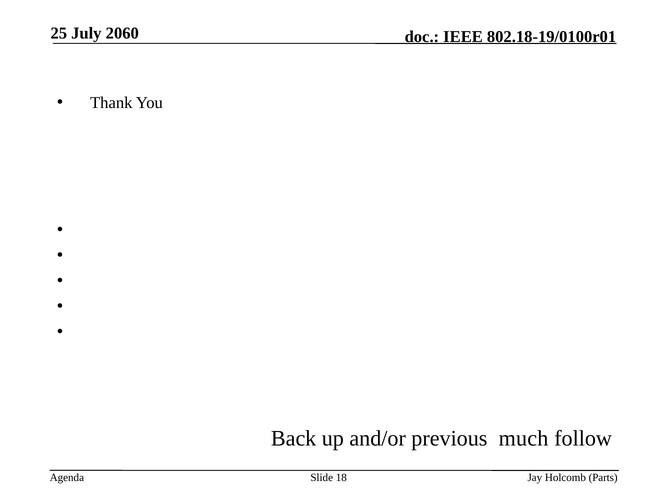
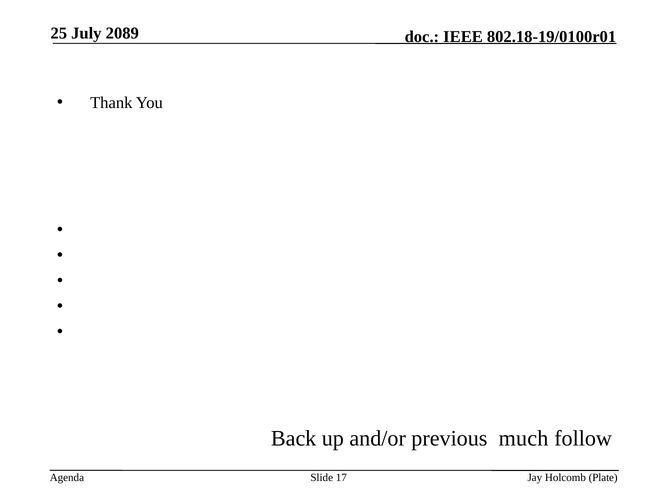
2060: 2060 -> 2089
18: 18 -> 17
Parts: Parts -> Plate
